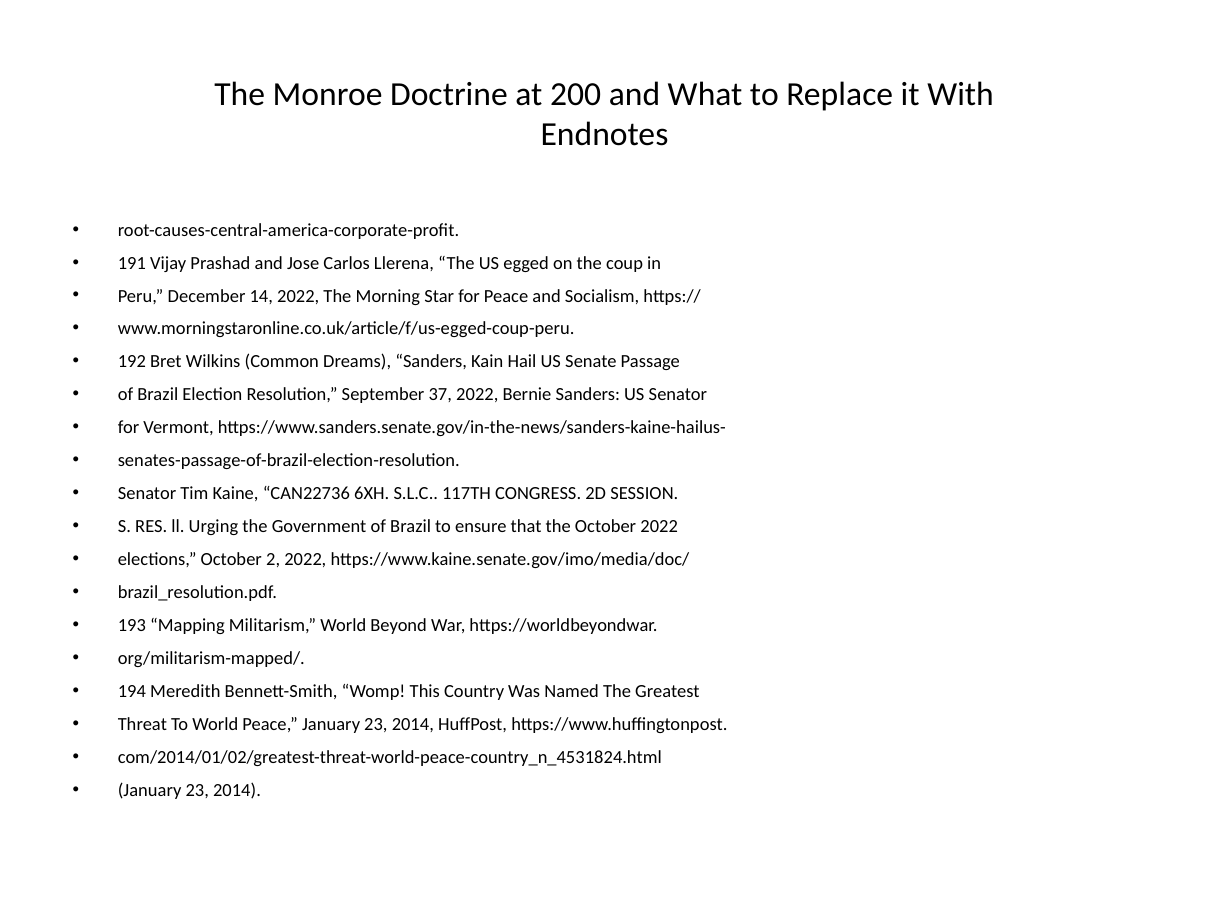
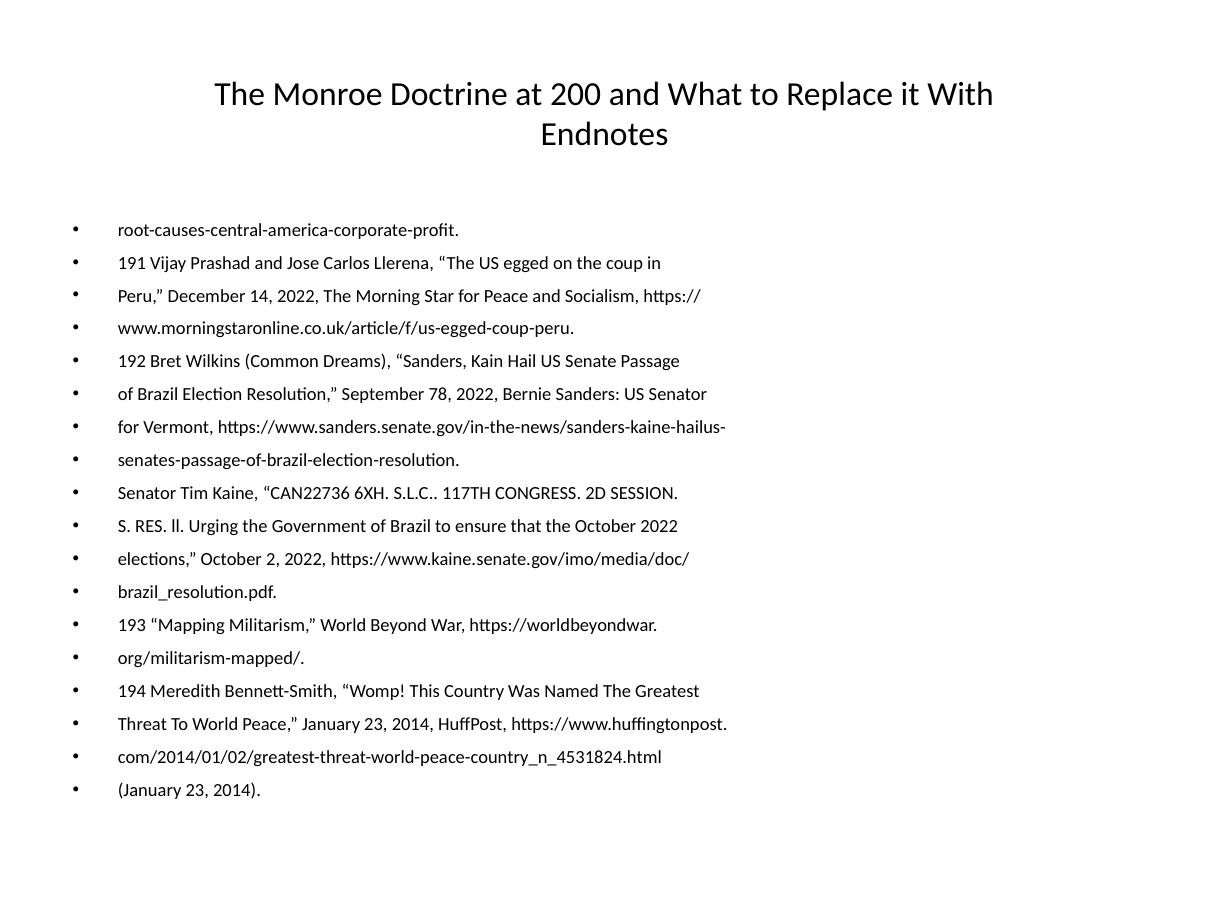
37: 37 -> 78
